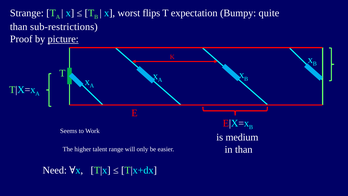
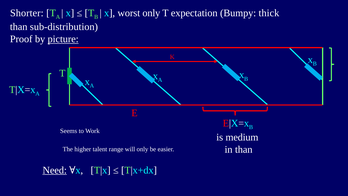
Strange: Strange -> Shorter
worst flips: flips -> only
quite: quite -> thick
sub-restrictions: sub-restrictions -> sub-distribution
Need underline: none -> present
